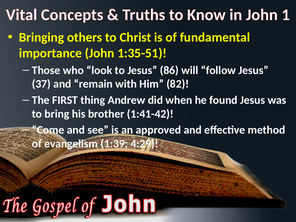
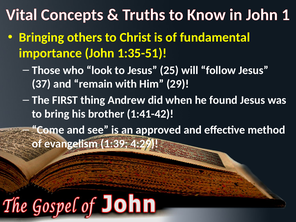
86: 86 -> 25
82: 82 -> 29
